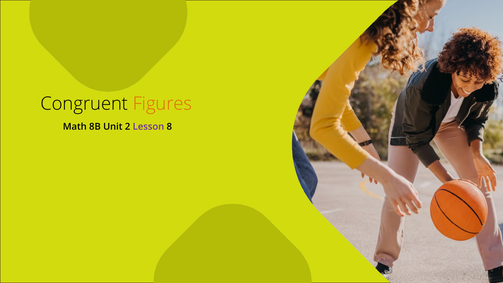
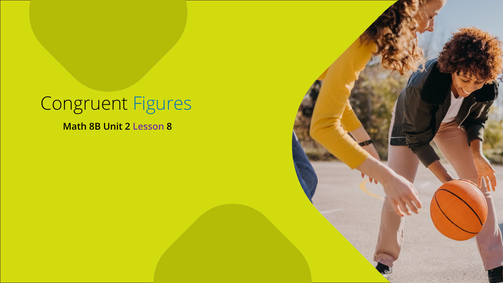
Figures colour: orange -> blue
